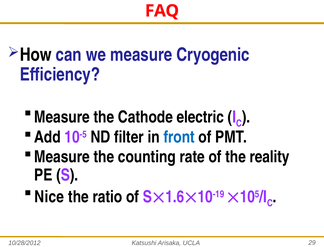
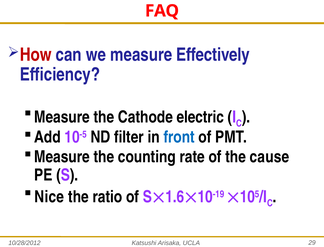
How colour: black -> red
Cryogenic: Cryogenic -> Effectively
reality: reality -> cause
